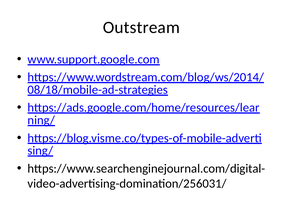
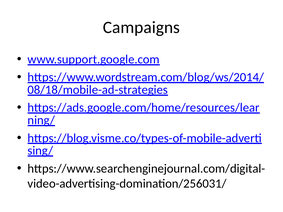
Outstream: Outstream -> Campaigns
